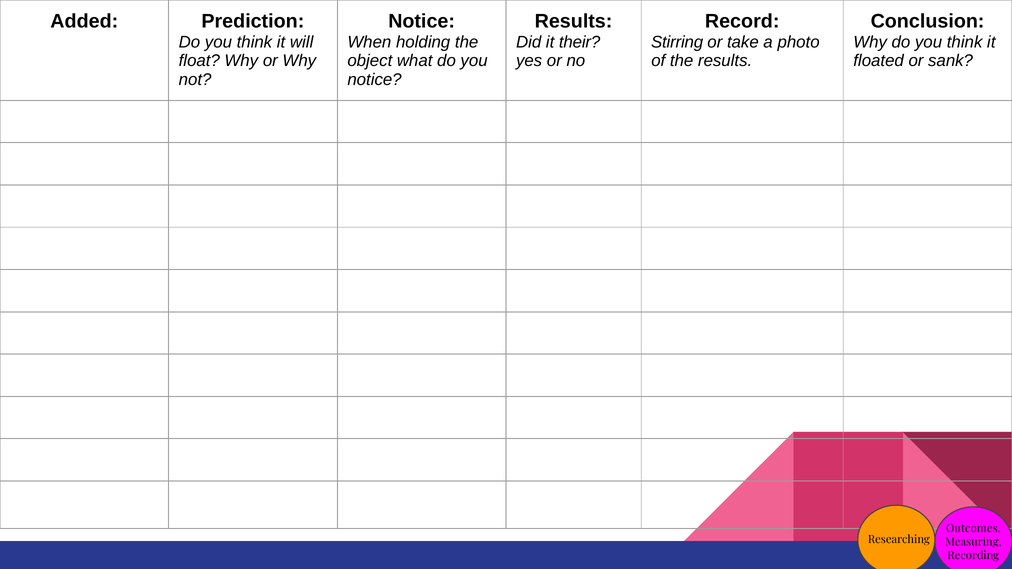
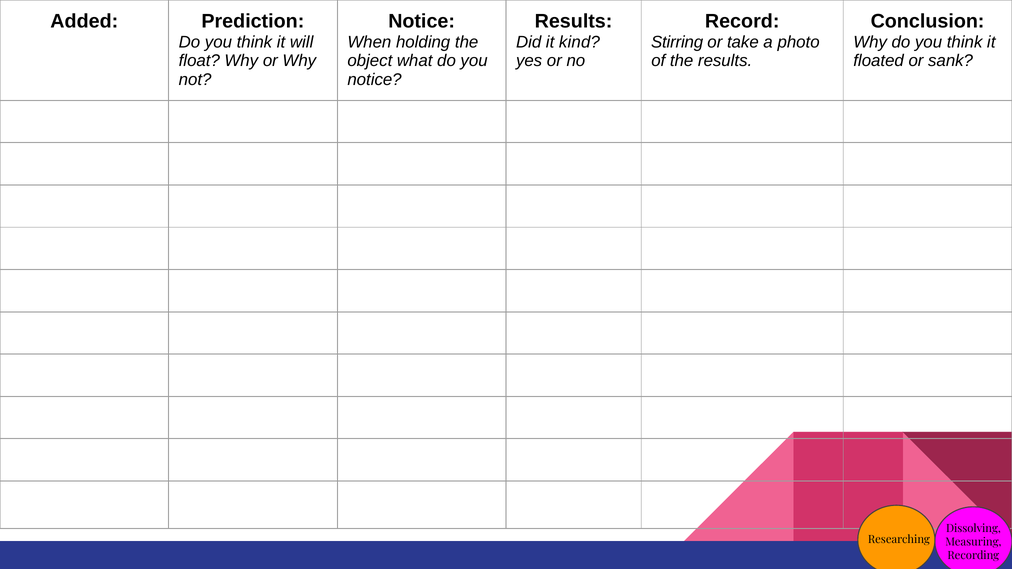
their: their -> kind
Outcomes: Outcomes -> Dissolving
